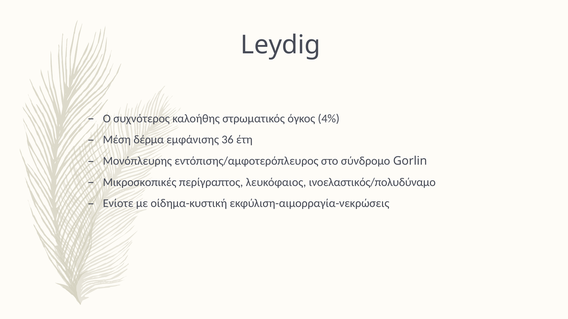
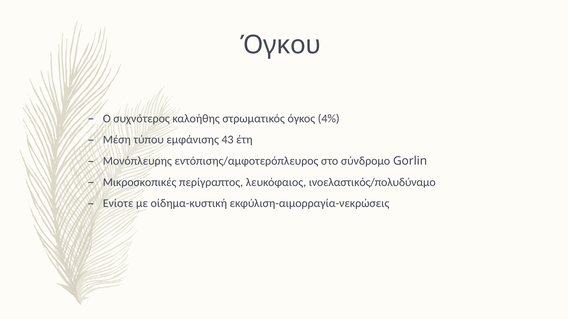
Leydig: Leydig -> Όγκου
δέρμα: δέρμα -> τύπου
36: 36 -> 43
